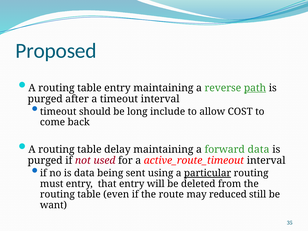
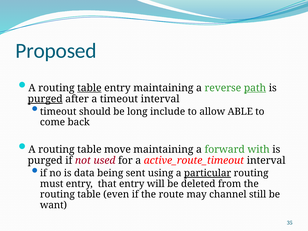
table at (89, 88) underline: none -> present
purged at (45, 99) underline: none -> present
COST: COST -> ABLE
delay: delay -> move
forward data: data -> with
reduced: reduced -> channel
